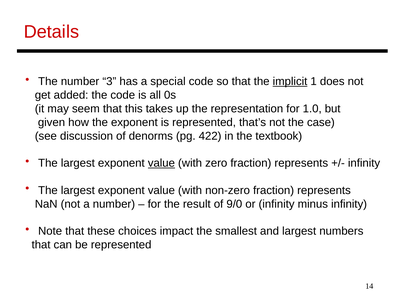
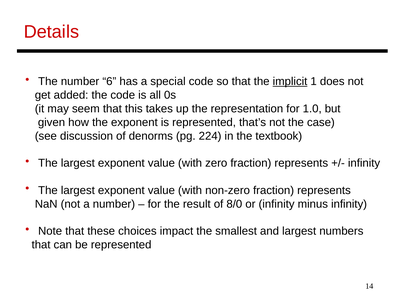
3: 3 -> 6
422: 422 -> 224
value at (161, 163) underline: present -> none
9/0: 9/0 -> 8/0
